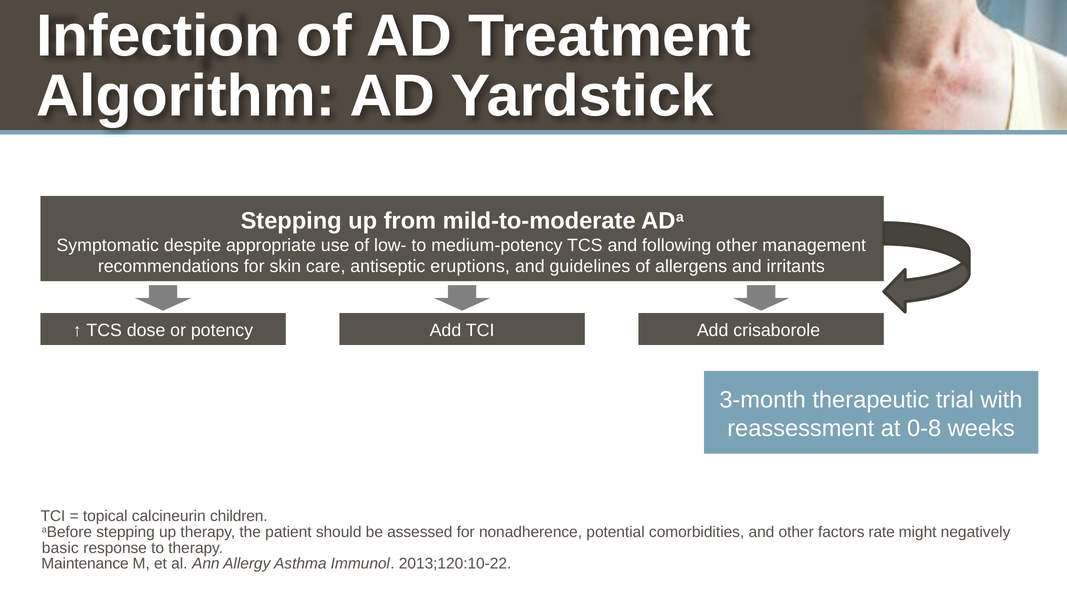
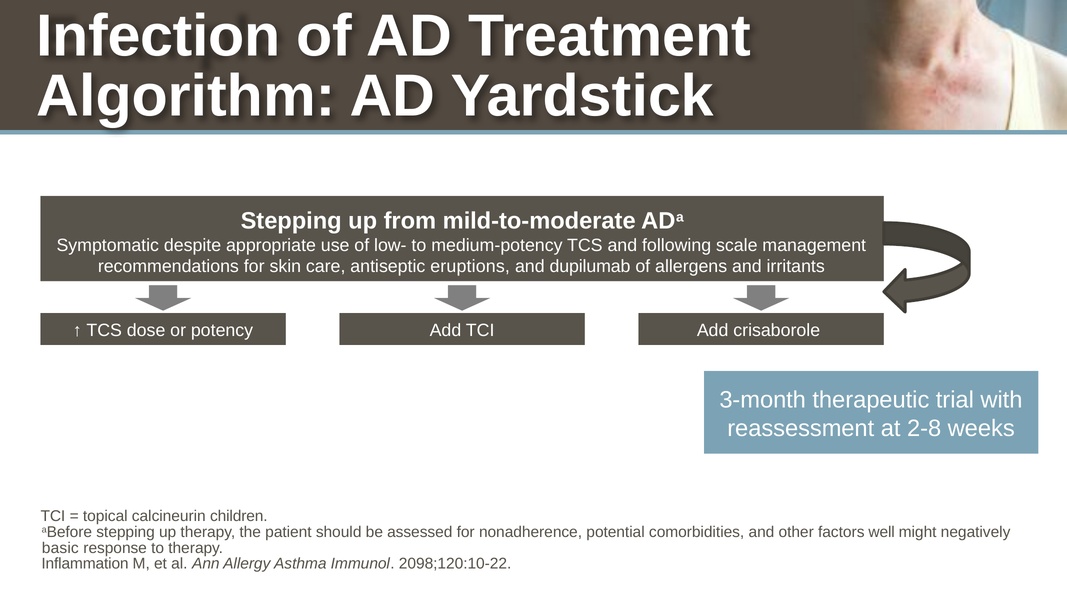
following other: other -> scale
guidelines: guidelines -> dupilumab
0-8: 0-8 -> 2-8
rate: rate -> well
Maintenance: Maintenance -> Inflammation
2013;120:10-22: 2013;120:10-22 -> 2098;120:10-22
